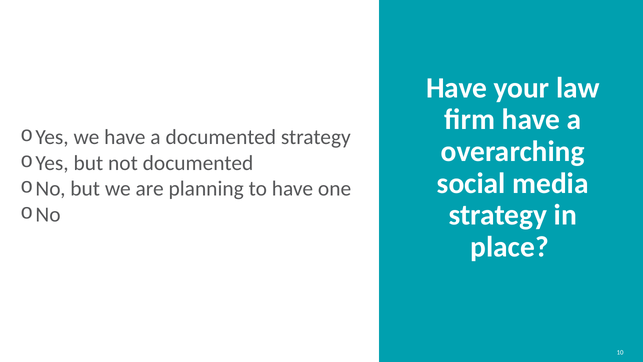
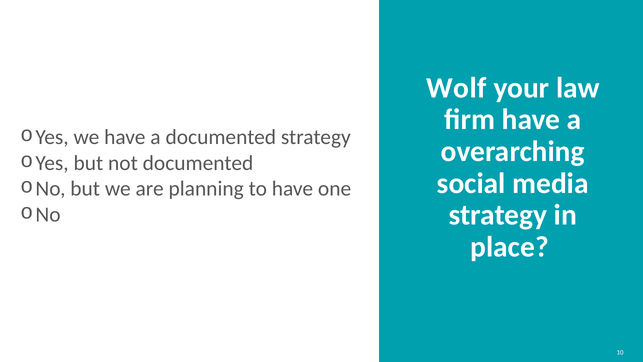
Have at (457, 88): Have -> Wolf
